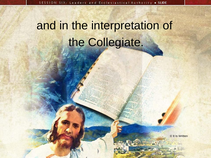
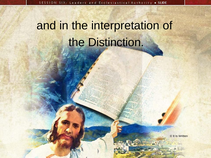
Collegiate: Collegiate -> Distinction
